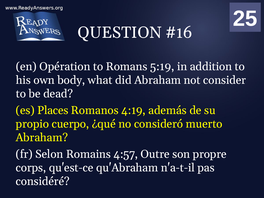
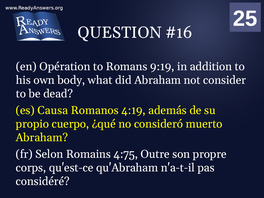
5:19: 5:19 -> 9:19
Places: Places -> Causa
4:57: 4:57 -> 4:75
